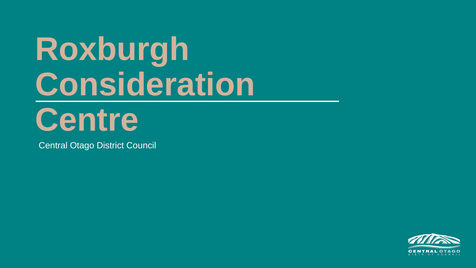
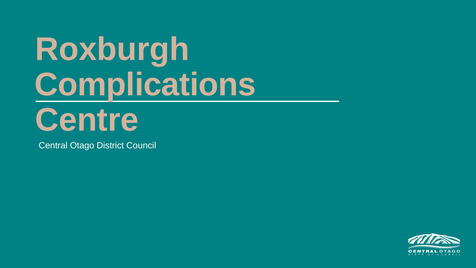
Consideration: Consideration -> Complications
